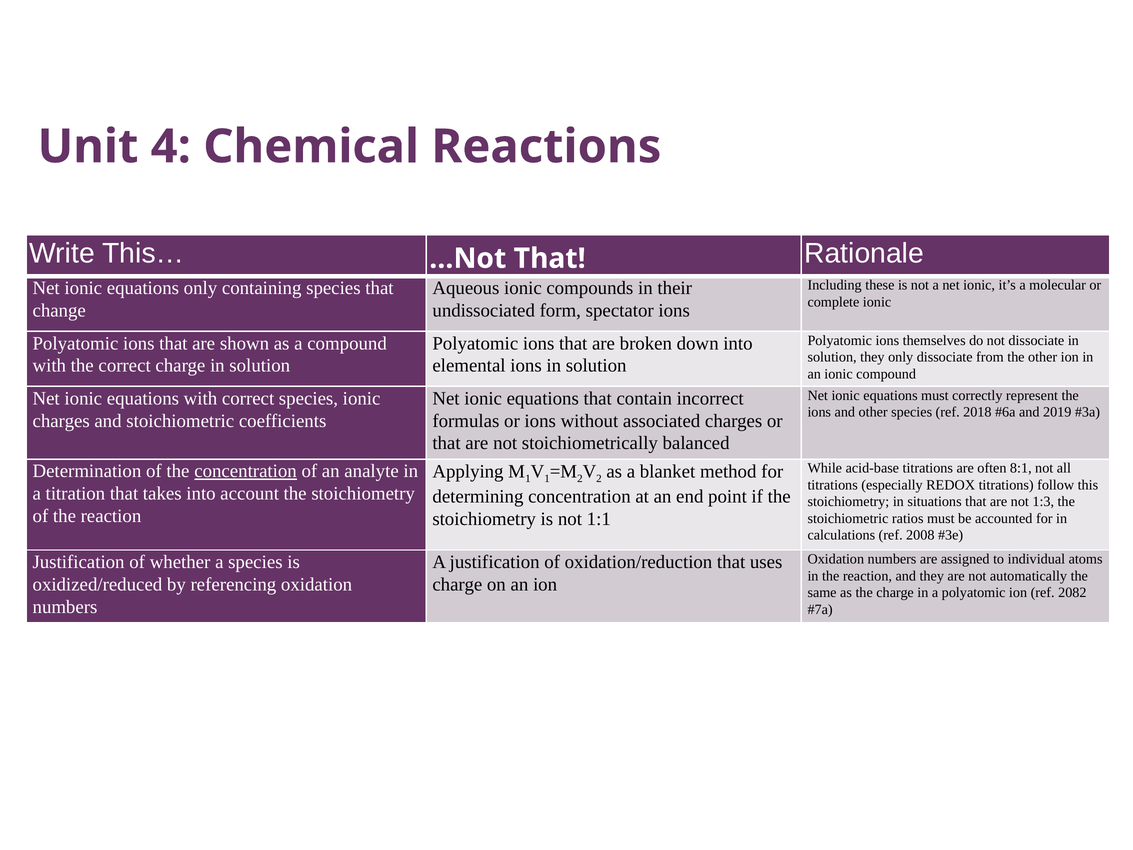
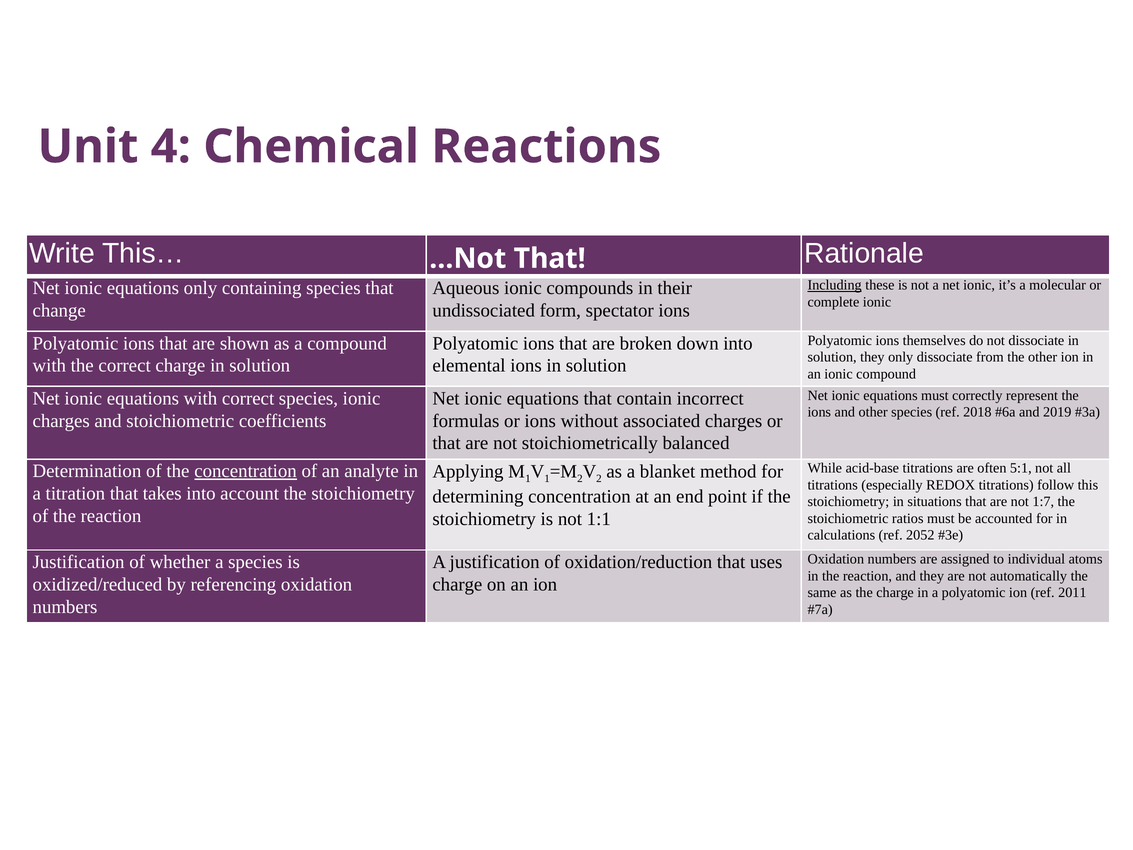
Including underline: none -> present
8:1: 8:1 -> 5:1
1:3: 1:3 -> 1:7
2008: 2008 -> 2052
2082: 2082 -> 2011
